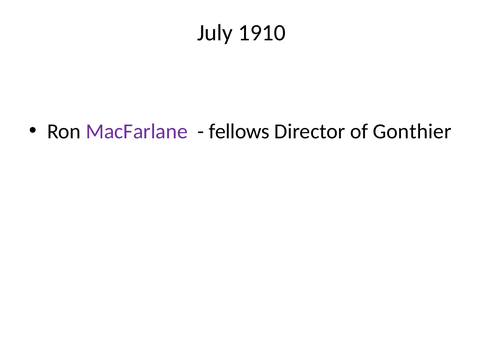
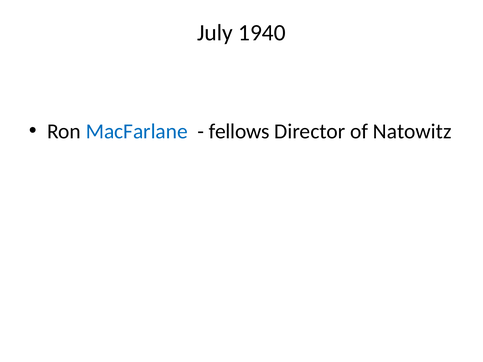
1910: 1910 -> 1940
MacFarlane colour: purple -> blue
Gonthier: Gonthier -> Natowitz
